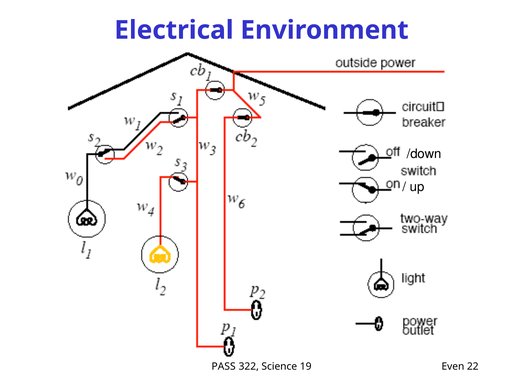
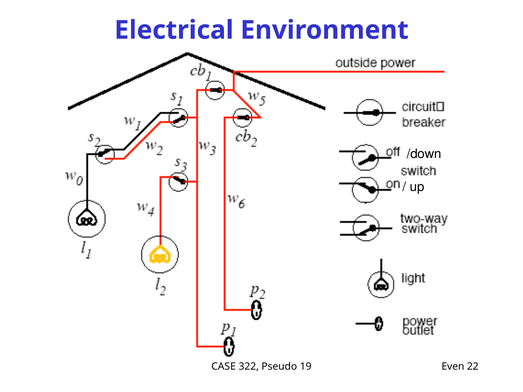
PASS: PASS -> CASE
Science: Science -> Pseudo
